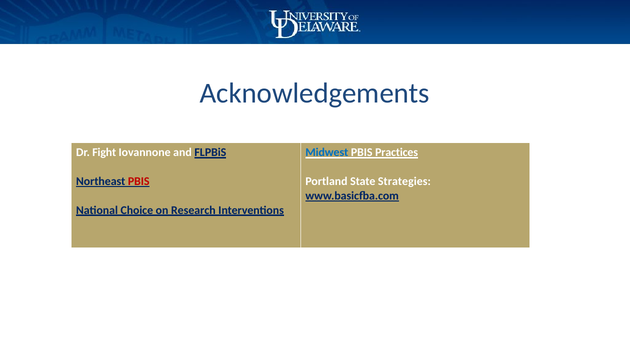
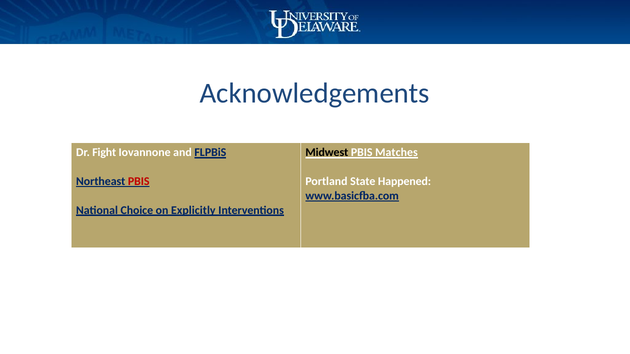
Midwest colour: blue -> black
Practices: Practices -> Matches
Strategies: Strategies -> Happened
Research: Research -> Explicitly
